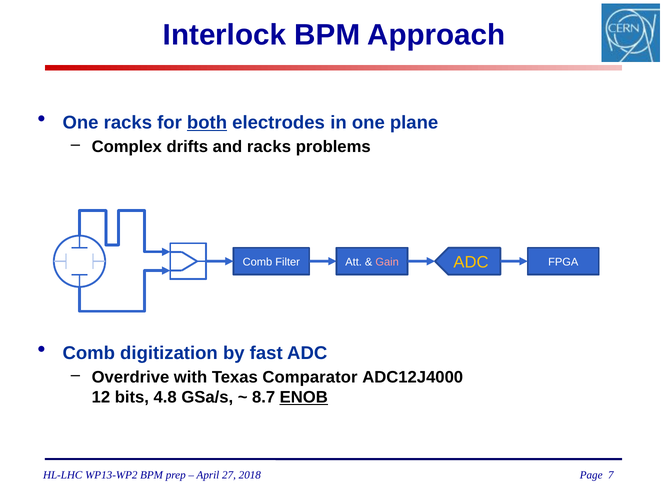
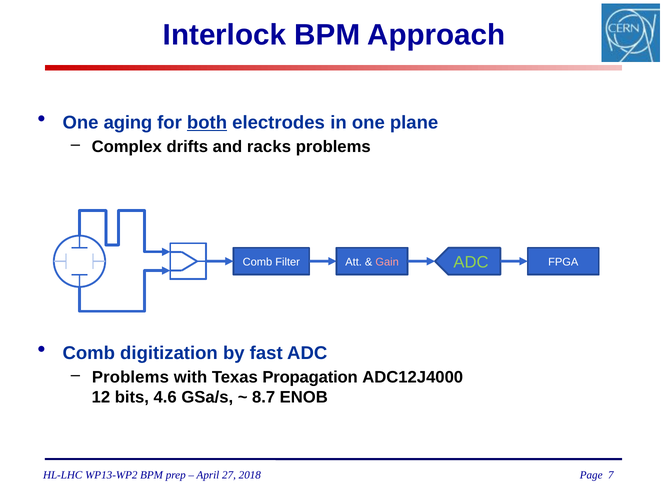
One racks: racks -> aging
ADC at (471, 263) colour: yellow -> light green
Overdrive at (130, 378): Overdrive -> Problems
Comparator: Comparator -> Propagation
4.8: 4.8 -> 4.6
ENOB underline: present -> none
